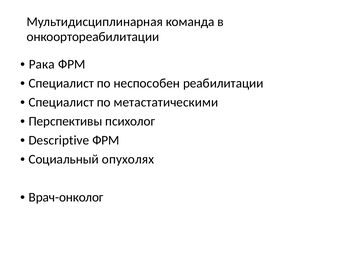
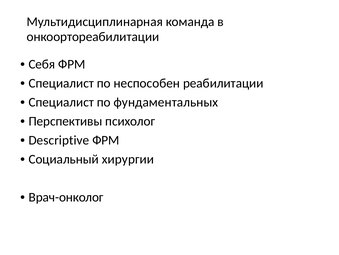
Рака: Рака -> Себя
метастатическими: метастатическими -> фундаментальных
опухолях: опухолях -> хирургии
